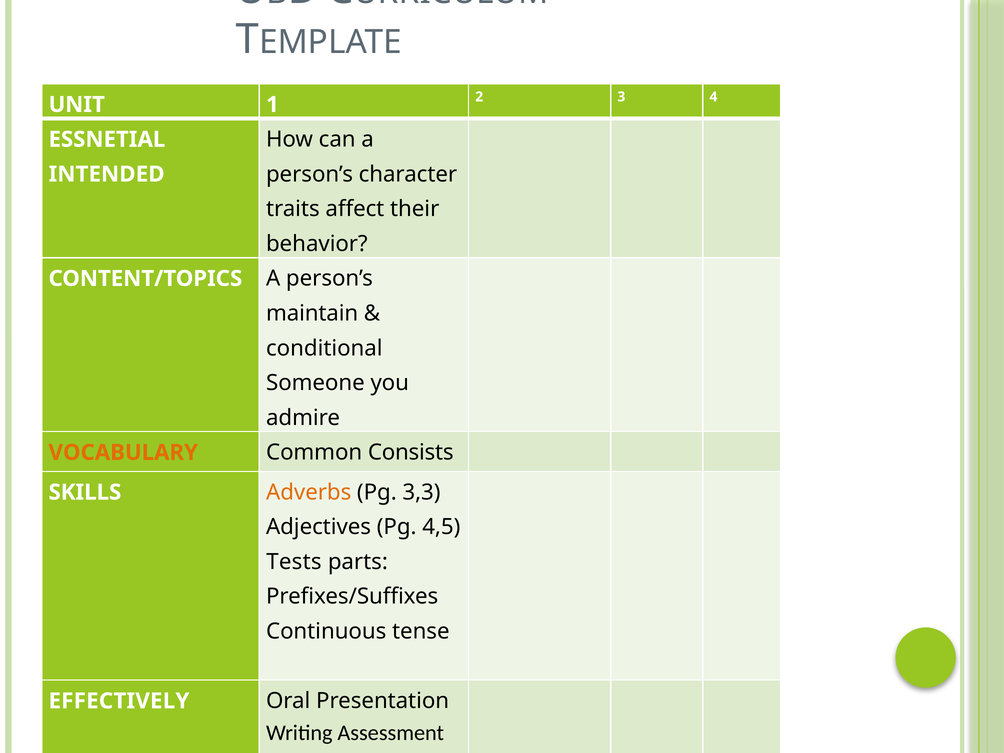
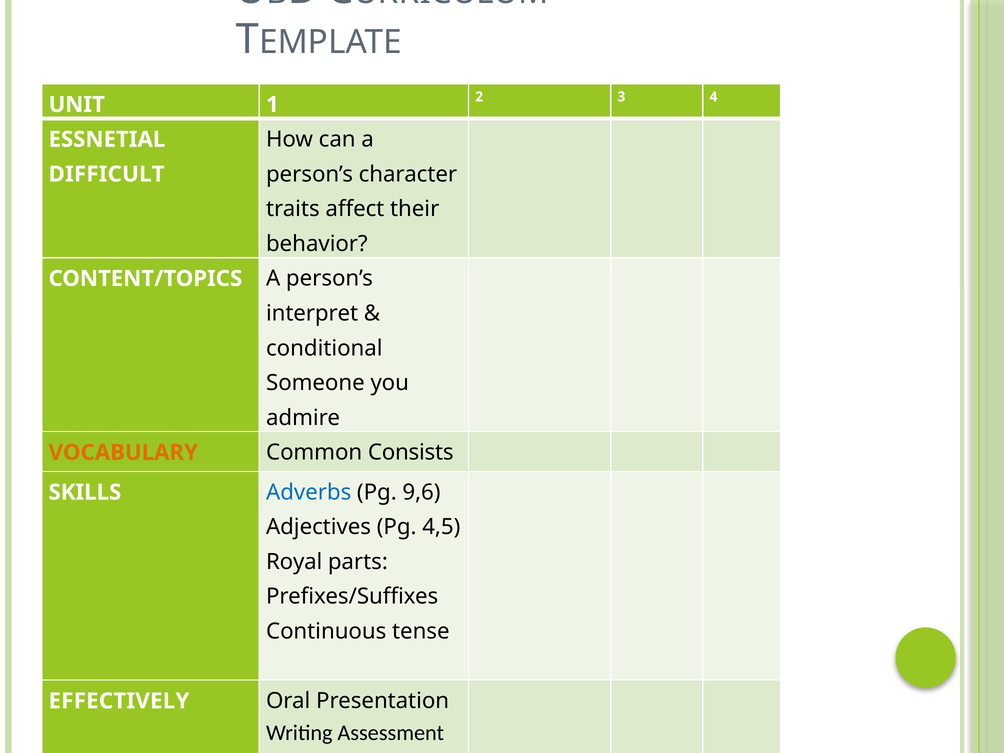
INTENDED: INTENDED -> DIFFICULT
maintain: maintain -> interpret
Adverbs colour: orange -> blue
3,3: 3,3 -> 9,6
Tests: Tests -> Royal
